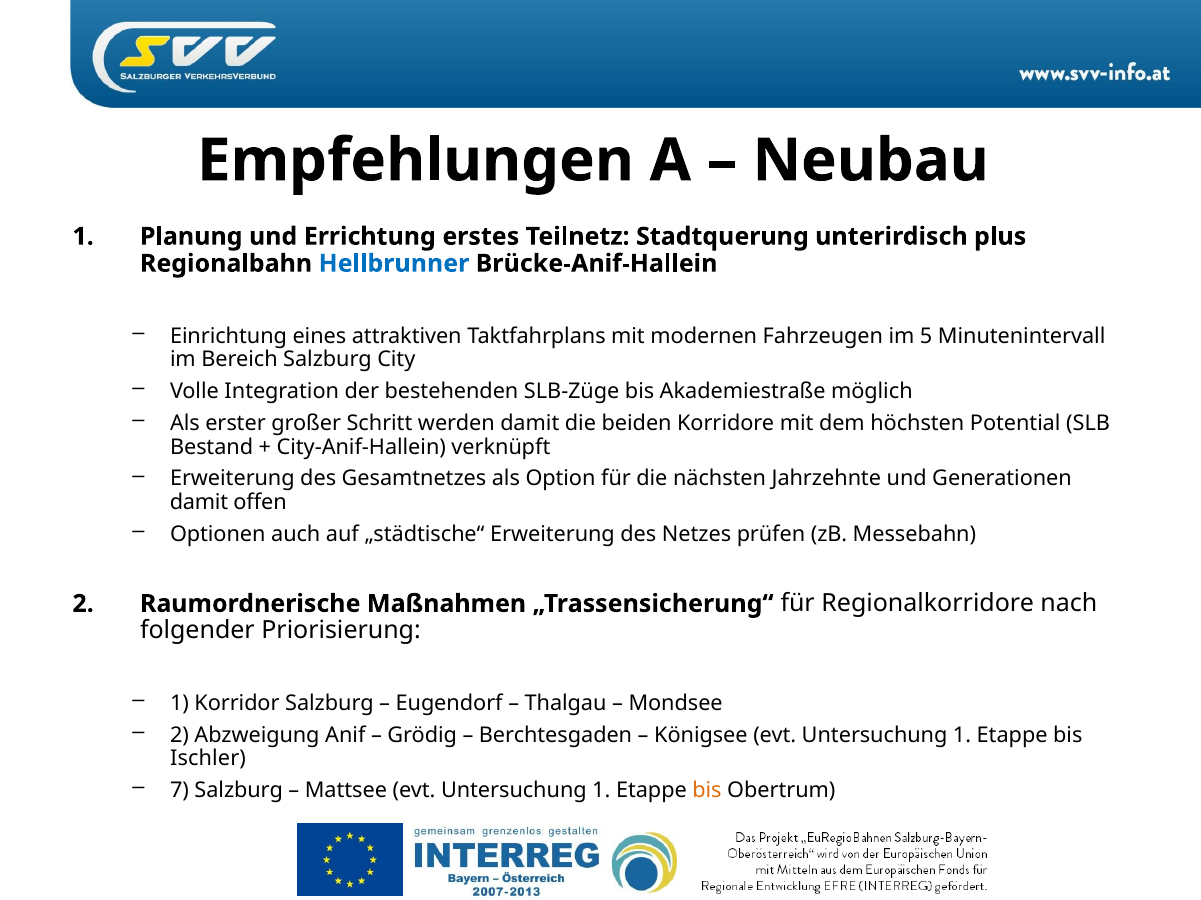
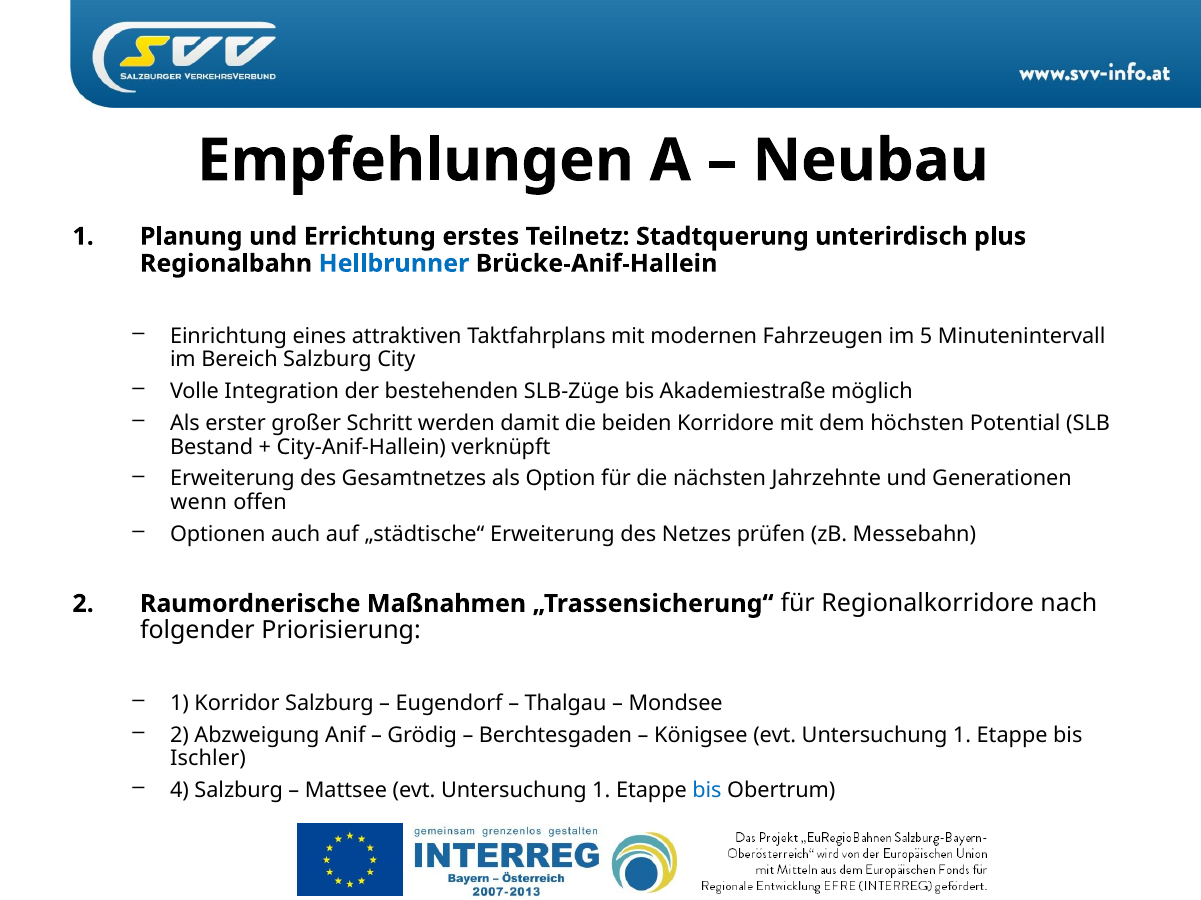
damit at (199, 503): damit -> wenn
7: 7 -> 4
bis at (707, 791) colour: orange -> blue
